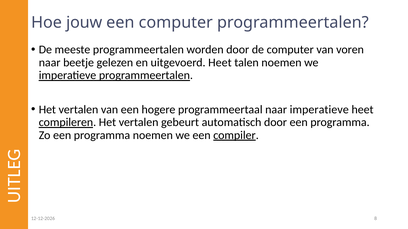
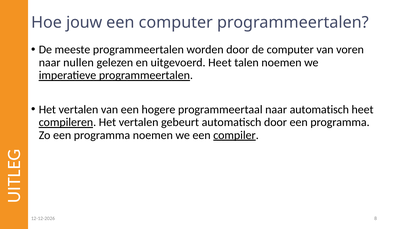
beetje: beetje -> nullen
naar imperatieve: imperatieve -> automatisch
